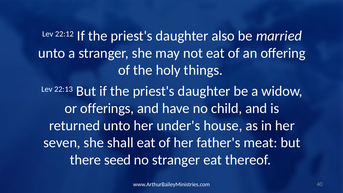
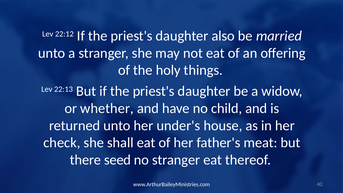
offerings: offerings -> whether
seven: seven -> check
